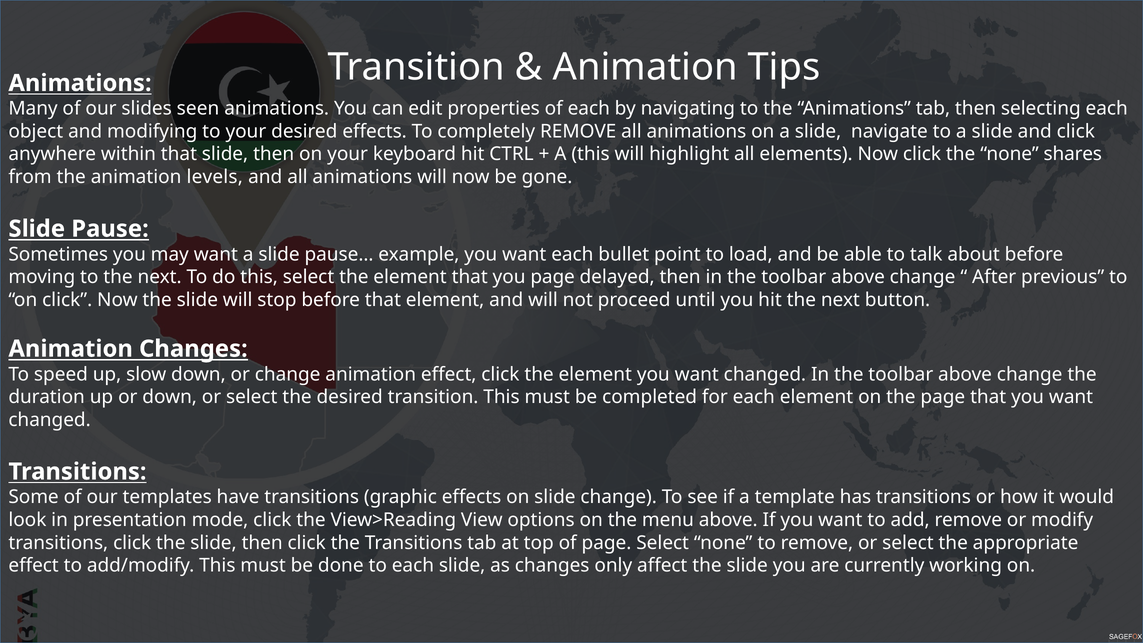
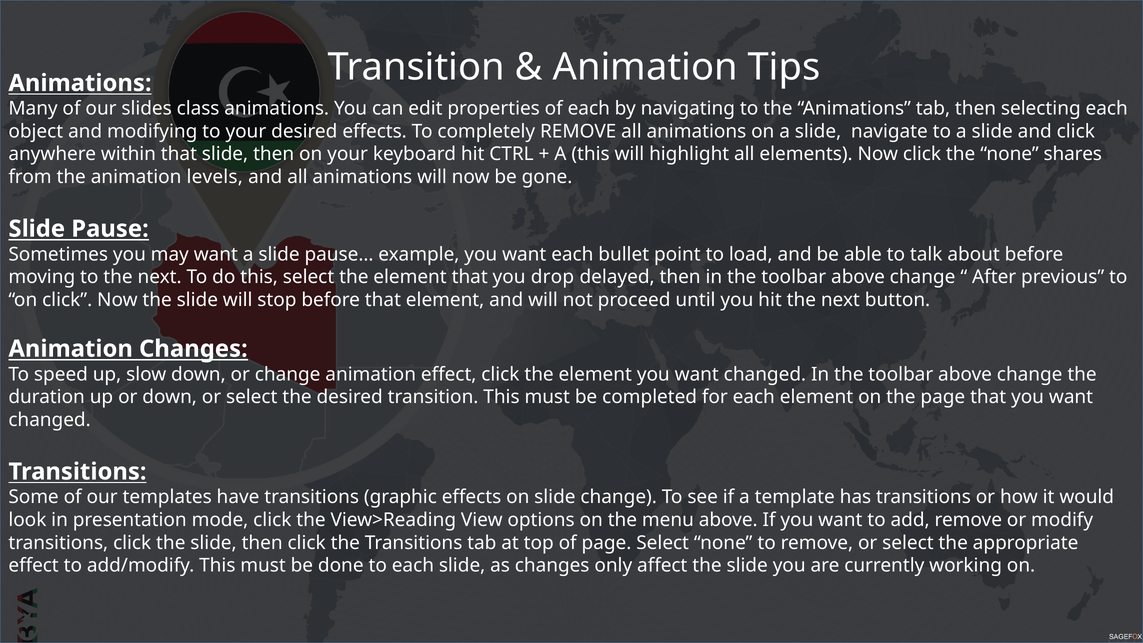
seen: seen -> class
you page: page -> drop
